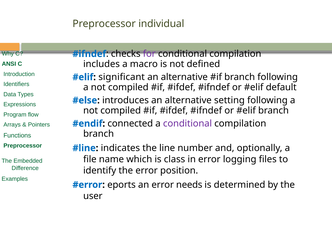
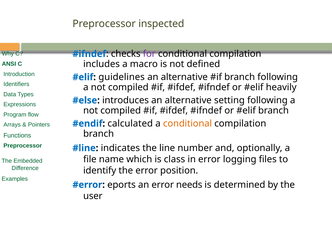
individual: individual -> inspected
significant: significant -> guidelines
default: default -> heavily
connected: connected -> calculated
conditional at (187, 124) colour: purple -> orange
